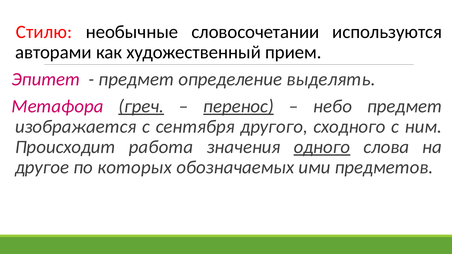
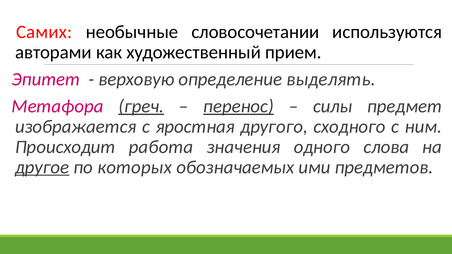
Стилю: Стилю -> Самих
предмет at (136, 79): предмет -> верховую
небо: небо -> силы
сентября: сентября -> яростная
одного underline: present -> none
другое underline: none -> present
